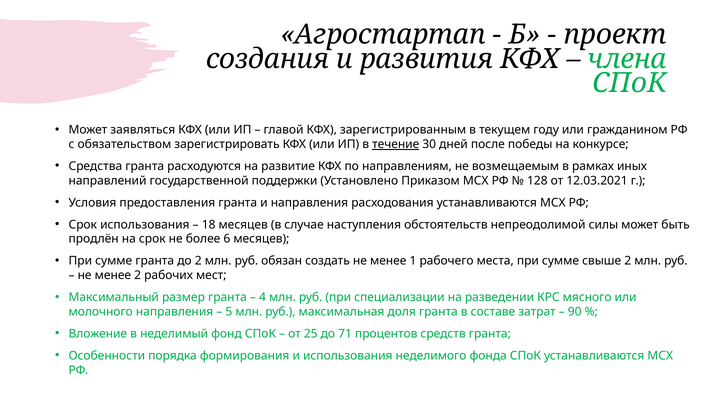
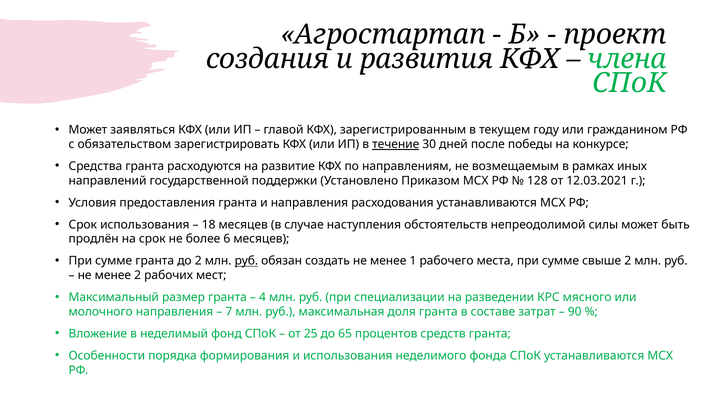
руб at (246, 261) underline: none -> present
5: 5 -> 7
71: 71 -> 65
